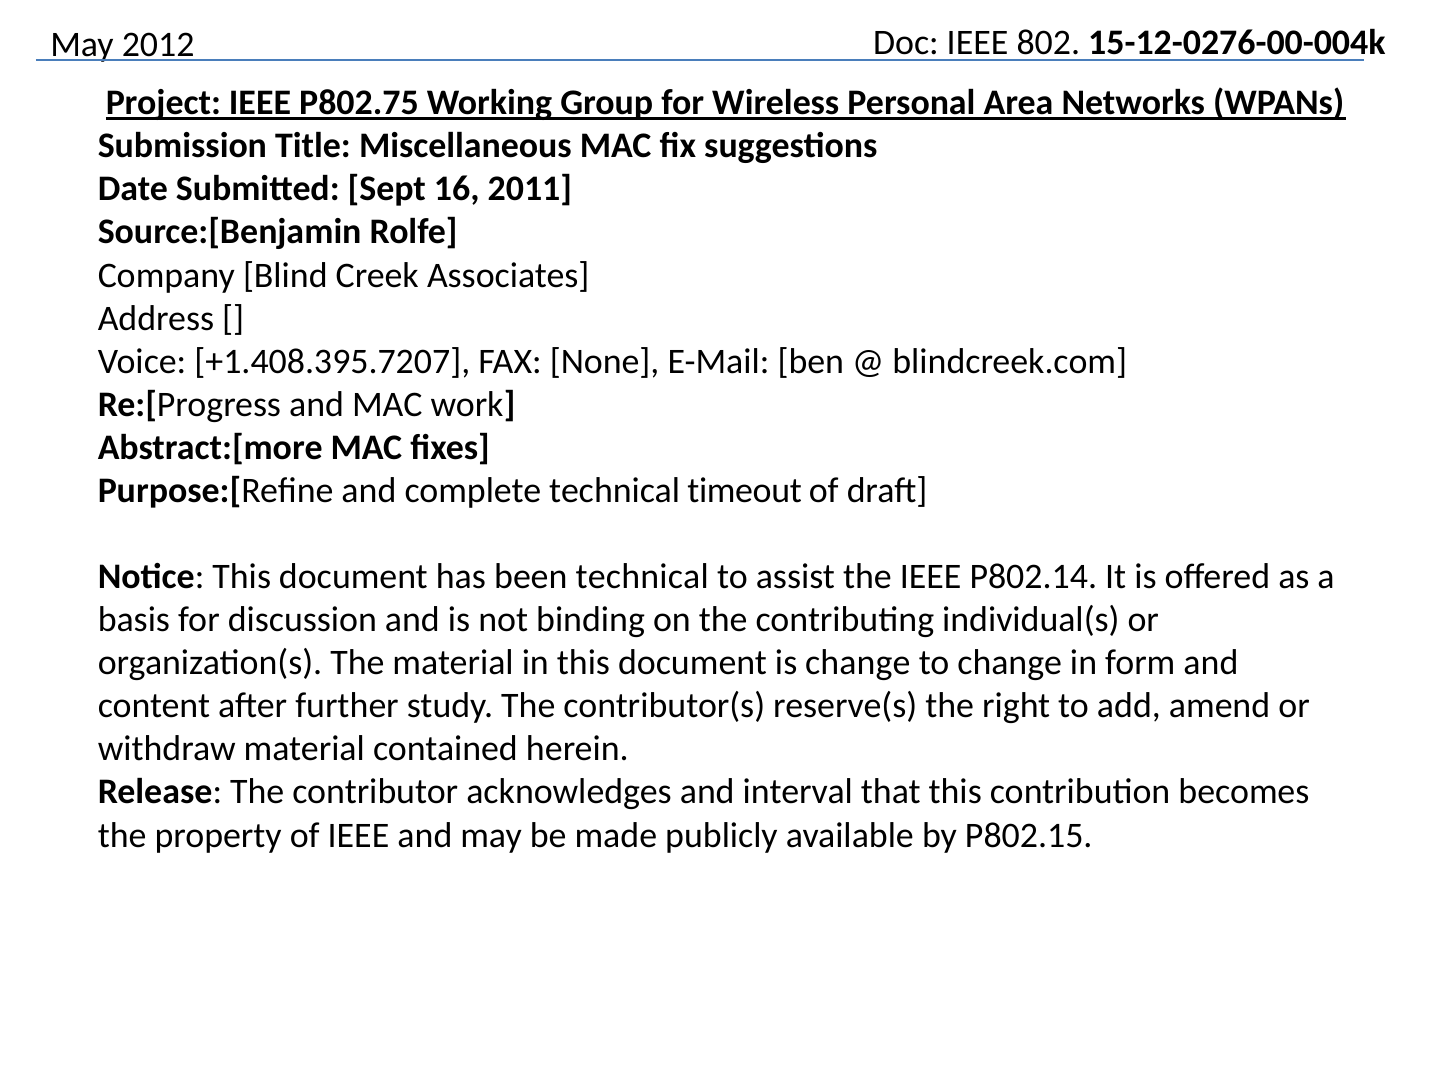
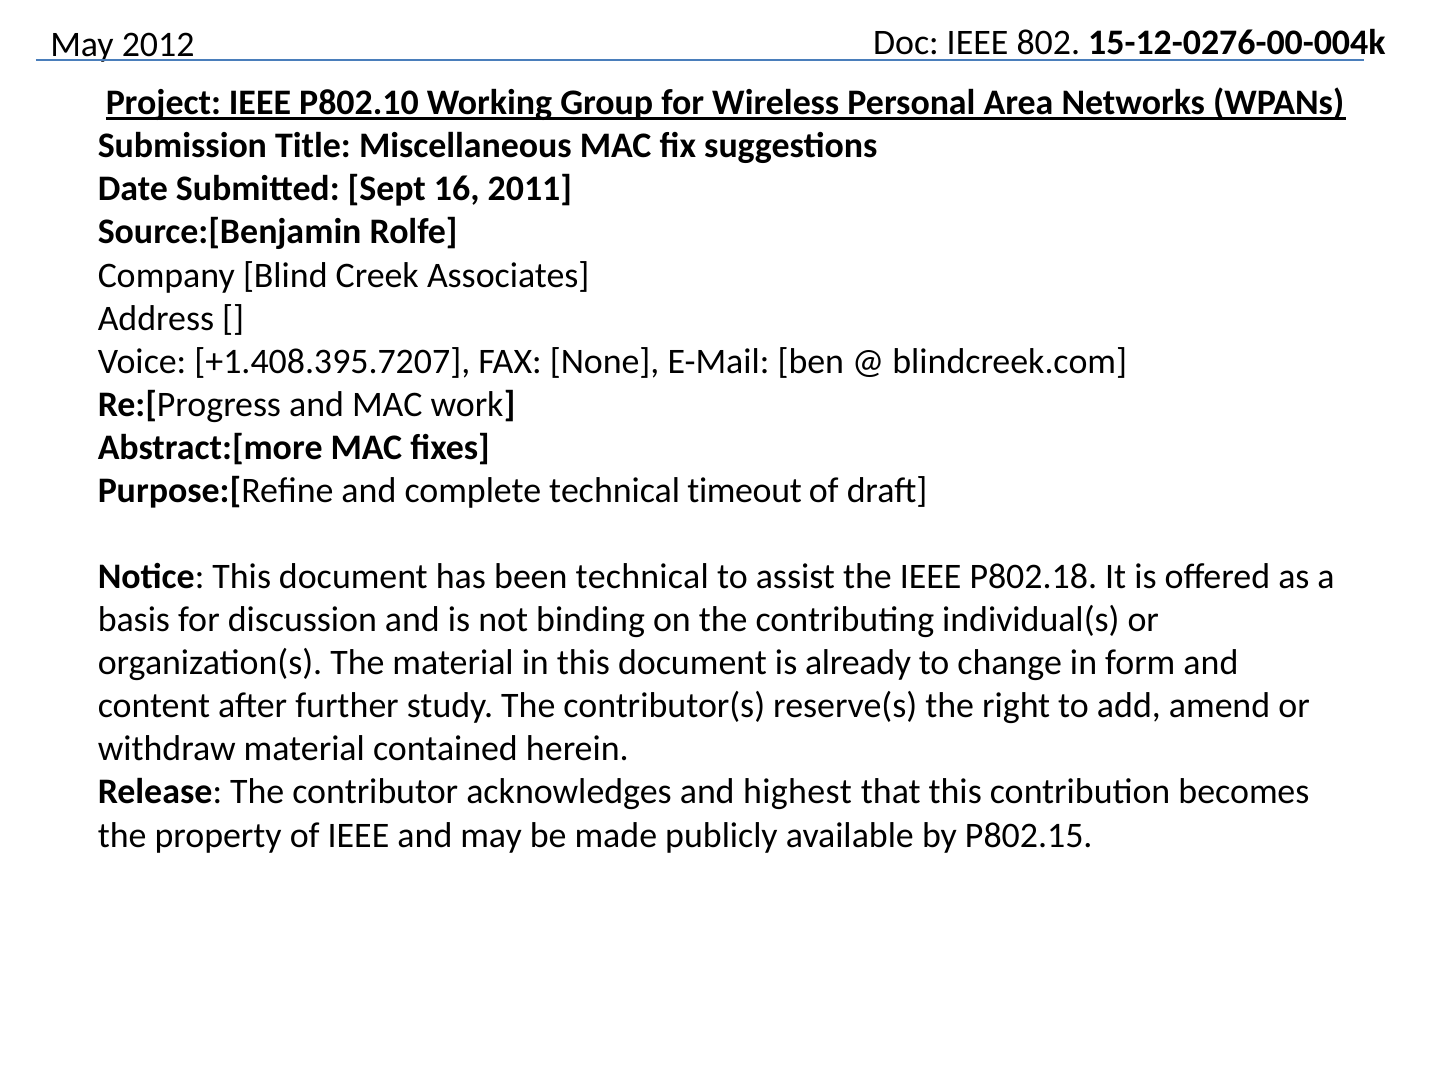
P802.75: P802.75 -> P802.10
P802.14: P802.14 -> P802.18
is change: change -> already
interval: interval -> highest
